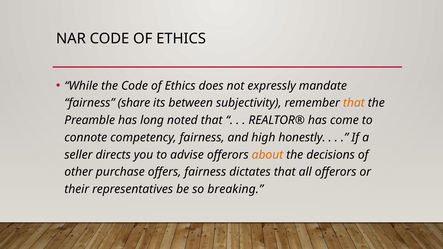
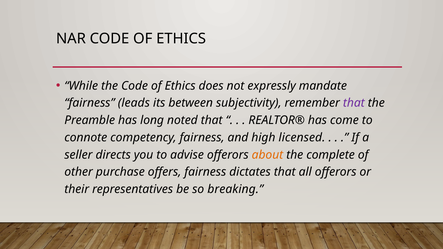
share: share -> leads
that at (354, 103) colour: orange -> purple
honestly: honestly -> licensed
decisions: decisions -> complete
